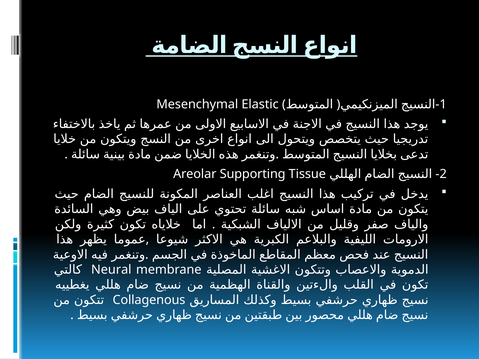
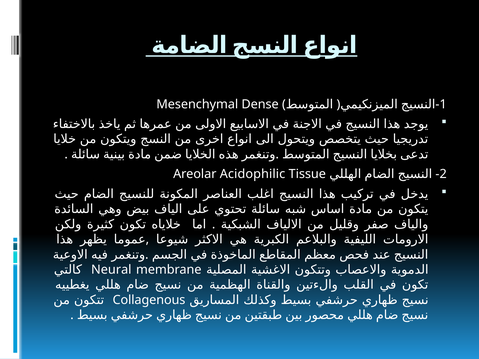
Elastic: Elastic -> Dense
Supporting: Supporting -> Acidophilic
